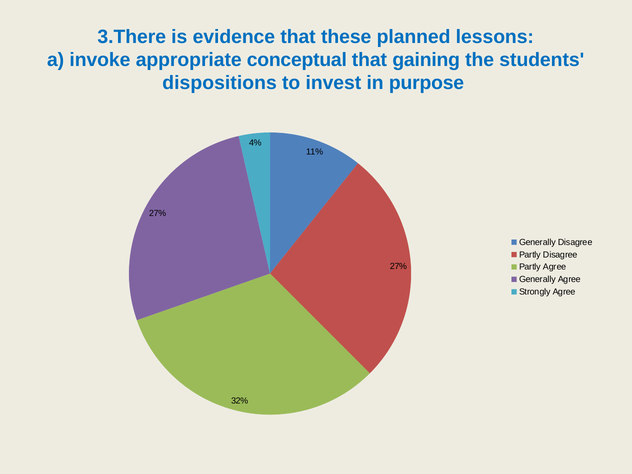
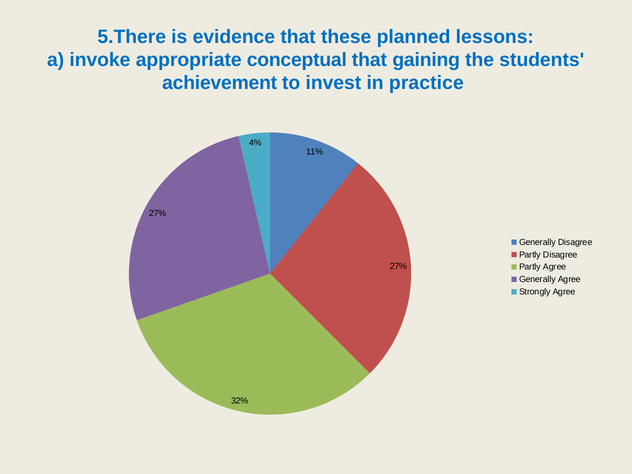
3.There: 3.There -> 5.There
dispositions: dispositions -> achievement
purpose: purpose -> practice
